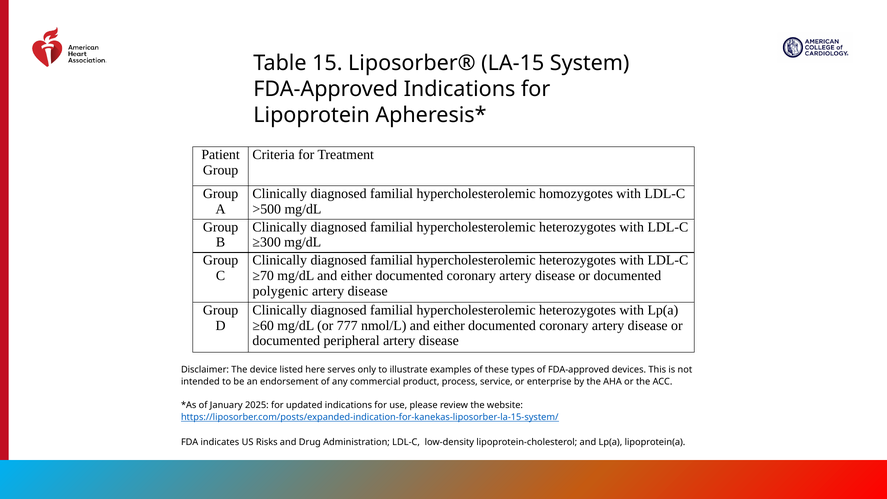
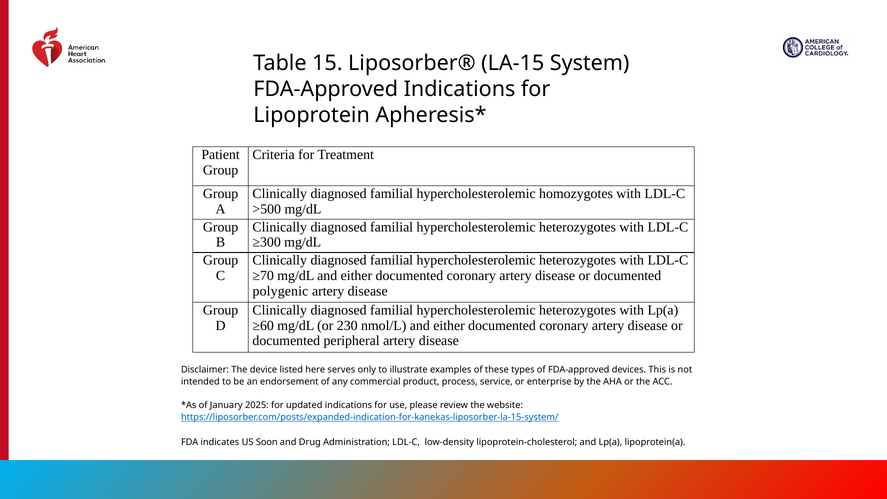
777: 777 -> 230
Risks: Risks -> Soon
